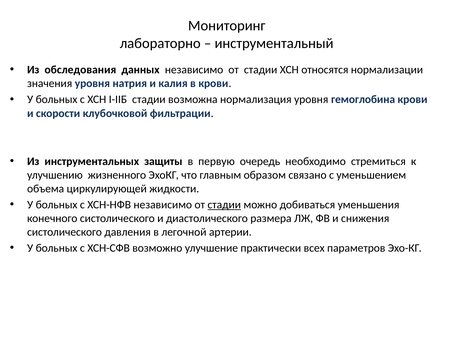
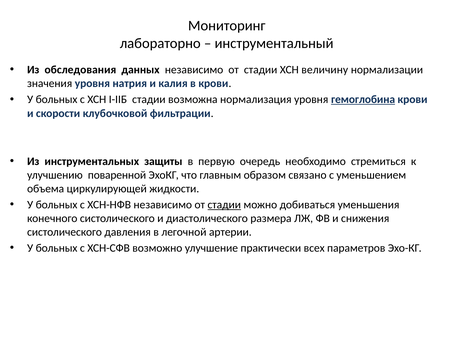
относятся: относятся -> величину
гемоглобина underline: none -> present
жизненного: жизненного -> поваренной
